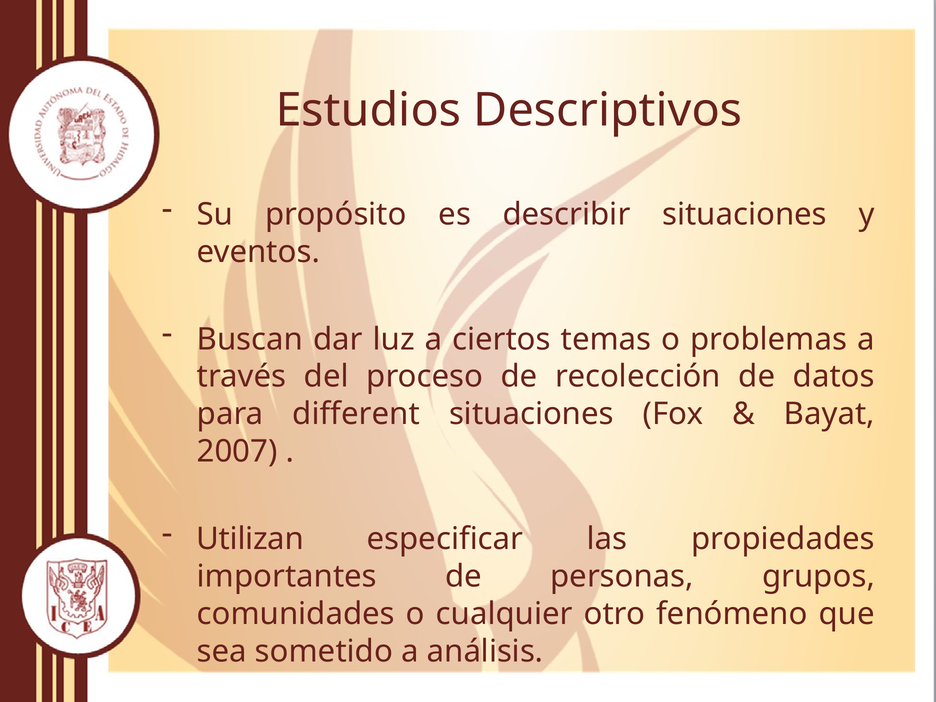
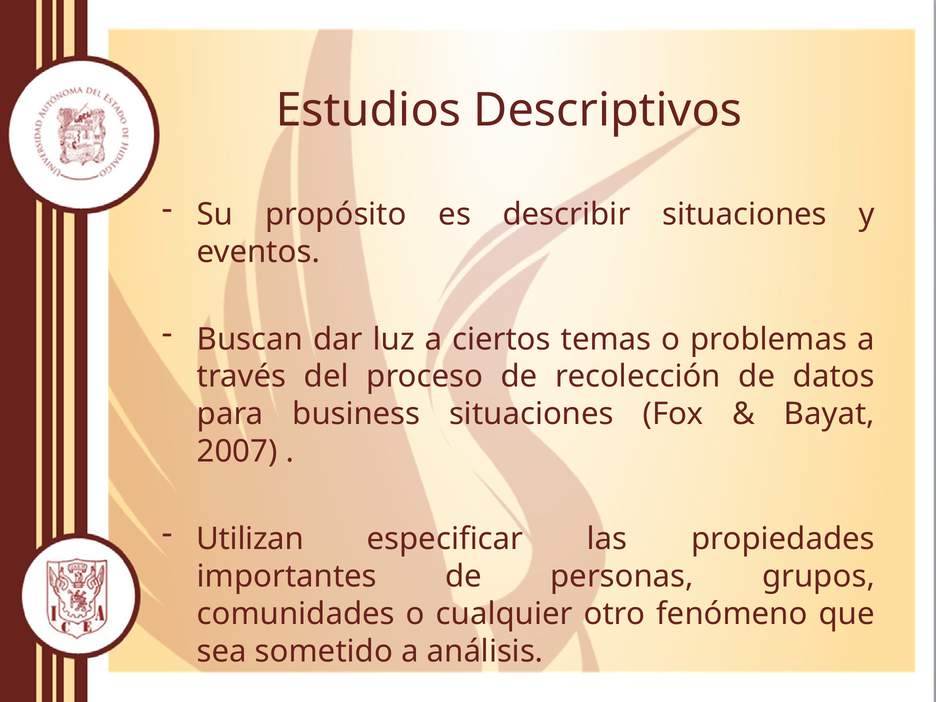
different: different -> business
